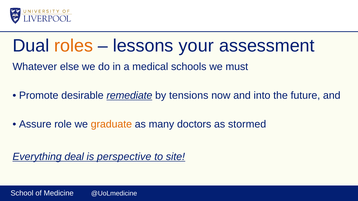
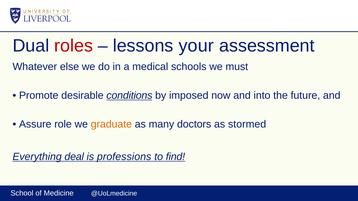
roles colour: orange -> red
remediate: remediate -> conditions
tensions: tensions -> imposed
perspective: perspective -> professions
site: site -> find
